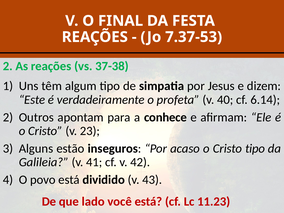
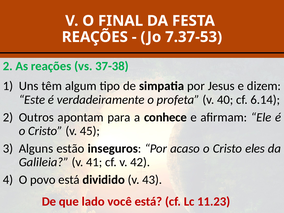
23: 23 -> 45
Cristo tipo: tipo -> eles
